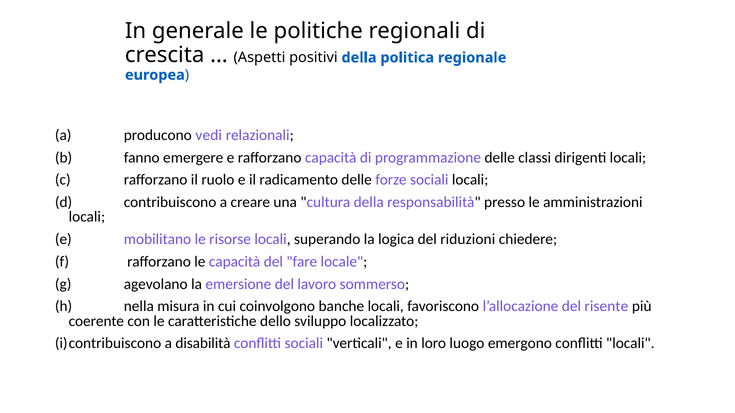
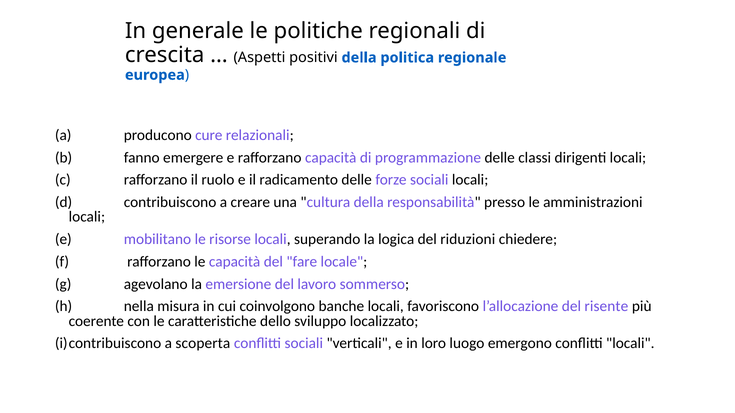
vedi: vedi -> cure
disabilità: disabilità -> scoperta
